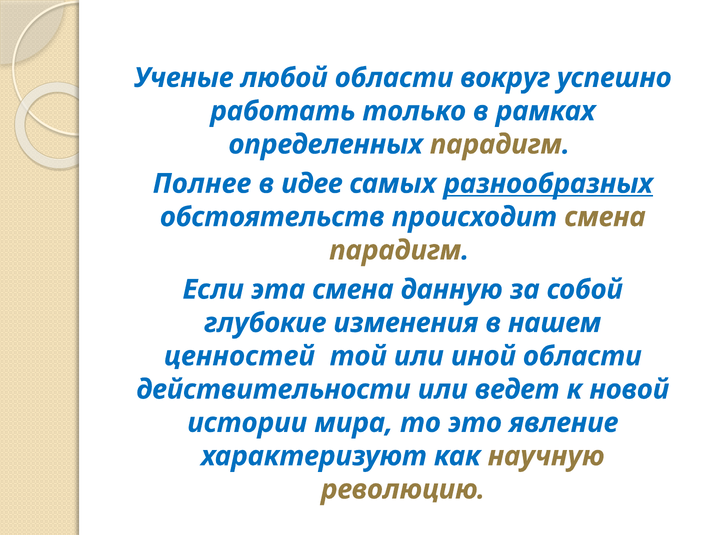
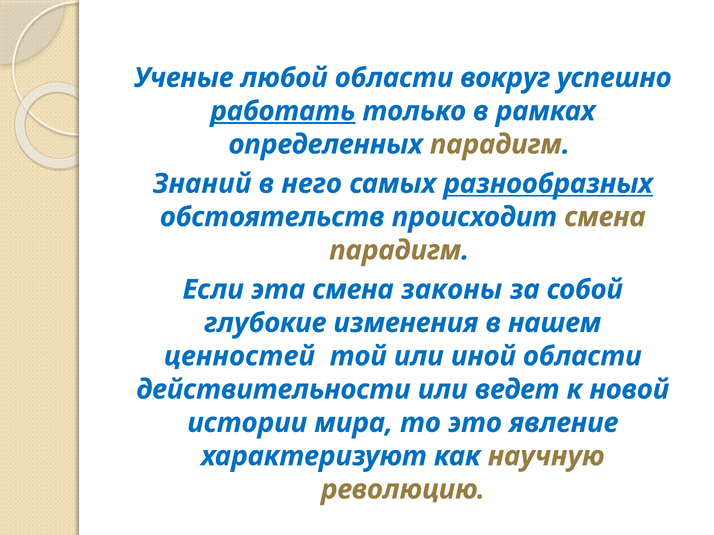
работать underline: none -> present
Полнее: Полнее -> Знаний
идее: идее -> него
данную: данную -> законы
